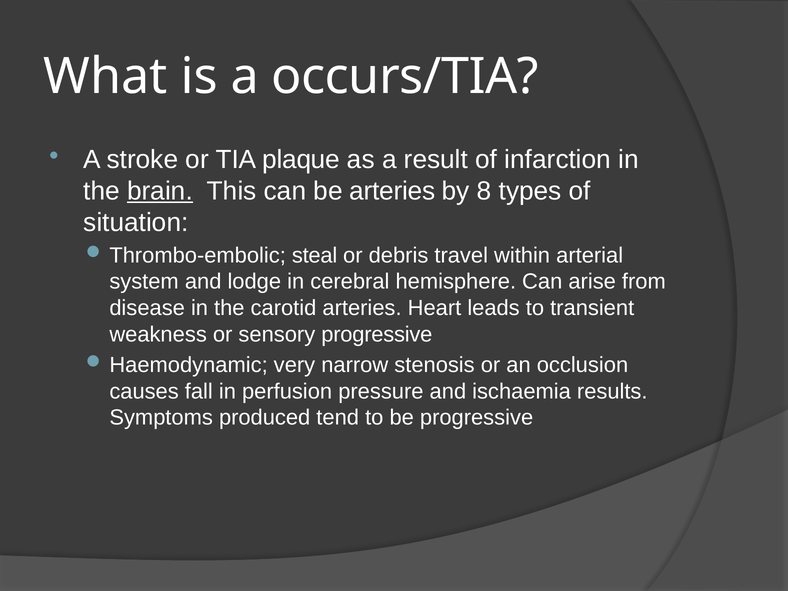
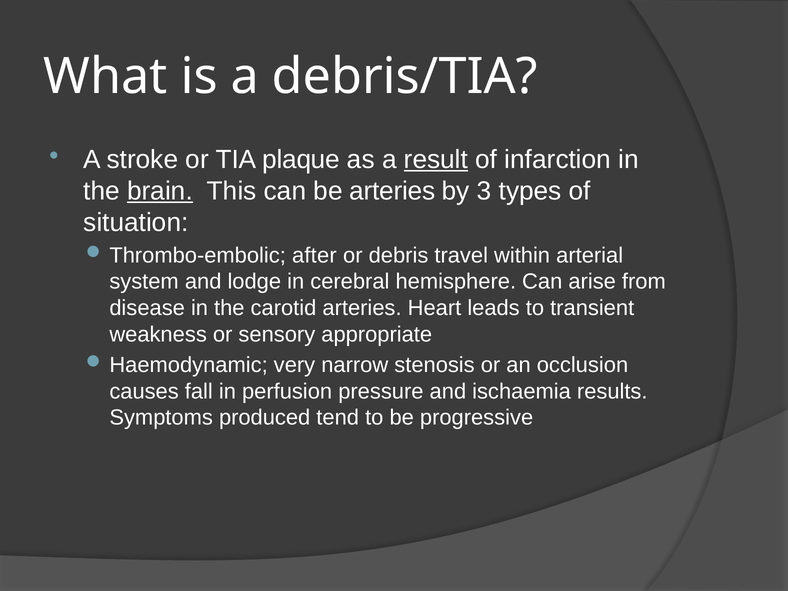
occurs/TIA: occurs/TIA -> debris/TIA
result underline: none -> present
8: 8 -> 3
steal: steal -> after
sensory progressive: progressive -> appropriate
